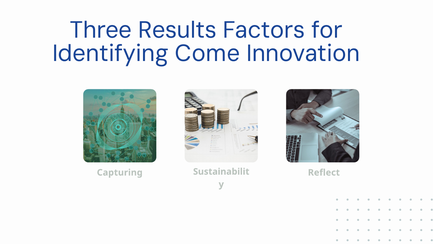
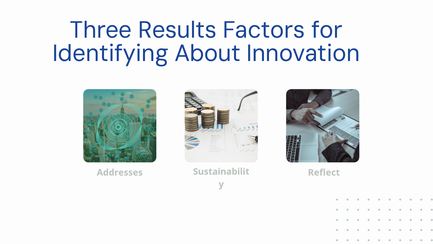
Come: Come -> About
Capturing: Capturing -> Addresses
